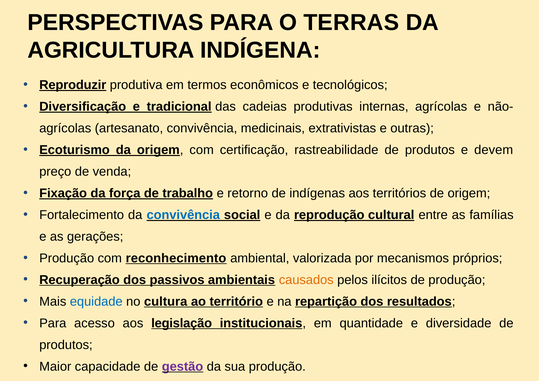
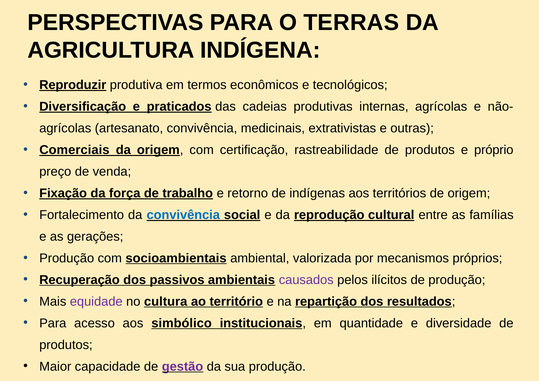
tradicional: tradicional -> praticados
Ecoturismo: Ecoturismo -> Comerciais
devem: devem -> próprio
reconhecimento: reconhecimento -> socioambientais
causados colour: orange -> purple
equidade colour: blue -> purple
legislação: legislação -> simbólico
